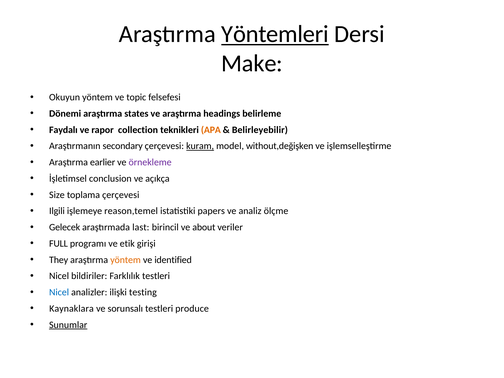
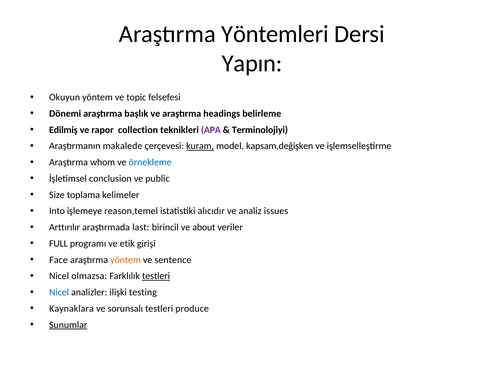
Yöntemleri underline: present -> none
Make: Make -> Yapın
states: states -> başlık
Faydalı: Faydalı -> Edilmiş
APA colour: orange -> purple
Belirleyebilir: Belirleyebilir -> Terminolojiyi
secondary: secondary -> makalede
without,değişken: without,değişken -> kapsam,değişken
earlier: earlier -> whom
örnekleme colour: purple -> blue
açıkça: açıkça -> public
toplama çerçevesi: çerçevesi -> kelimeler
Ilgili: Ilgili -> Into
papers: papers -> alıcıdır
ölçme: ölçme -> issues
Gelecek: Gelecek -> Arttırılır
They: They -> Face
identified: identified -> sentence
bildiriler: bildiriler -> olmazsa
testleri at (156, 276) underline: none -> present
